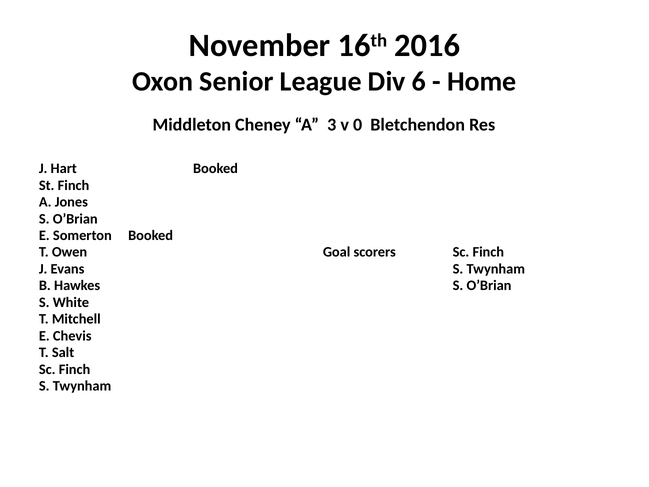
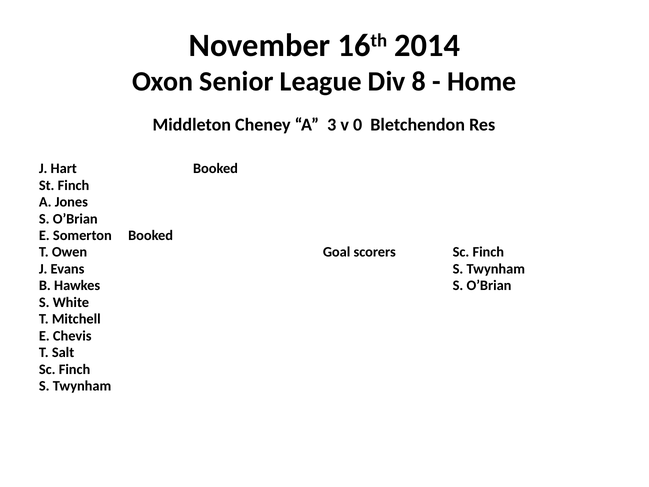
2016: 2016 -> 2014
6: 6 -> 8
